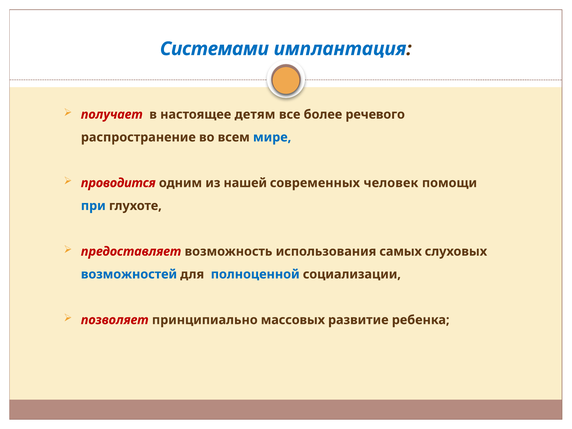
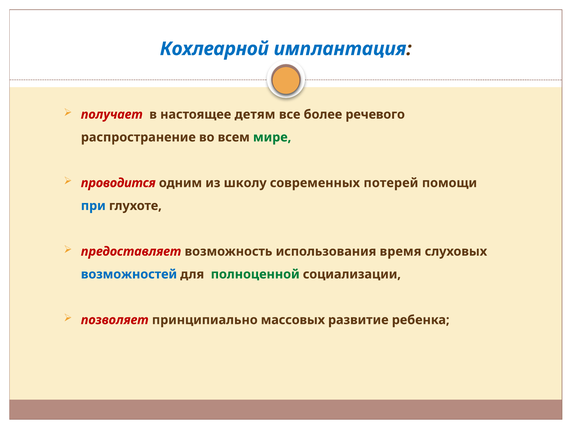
Системами: Системами -> Кохлеарной
мире colour: blue -> green
нашей: нашей -> школу
человек: человек -> потерей
самых: самых -> время
полноценной colour: blue -> green
